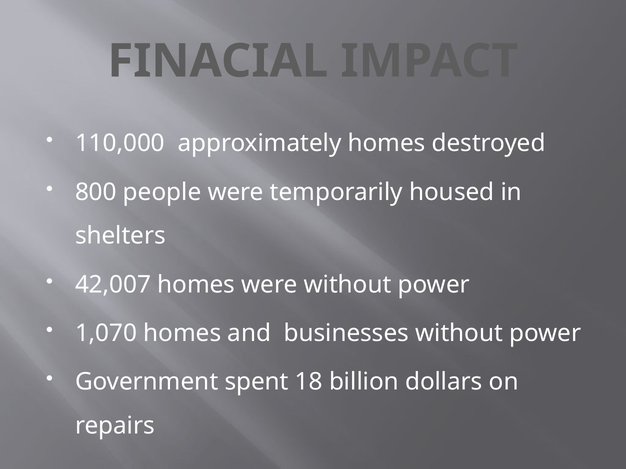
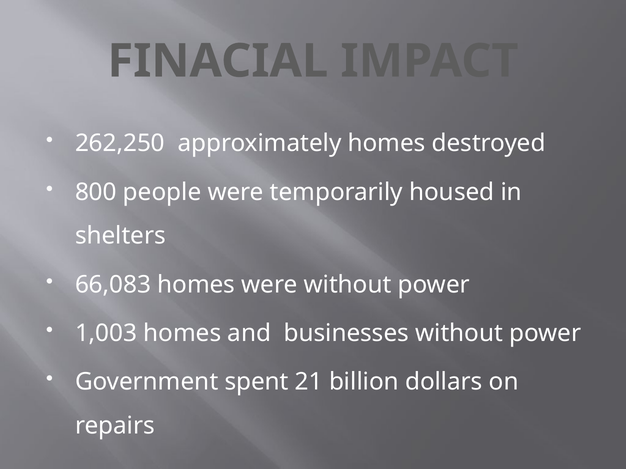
110,000: 110,000 -> 262,250
42,007: 42,007 -> 66,083
1,070: 1,070 -> 1,003
18: 18 -> 21
